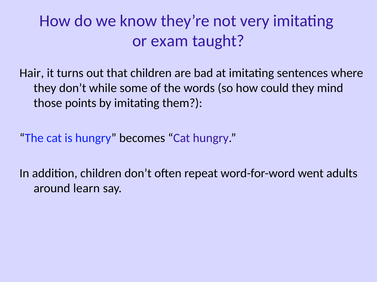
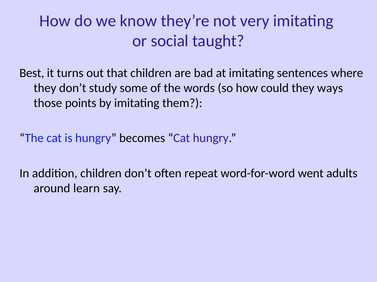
exam: exam -> social
Hair: Hair -> Best
while: while -> study
mind: mind -> ways
